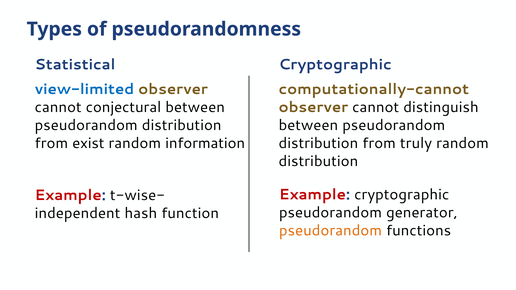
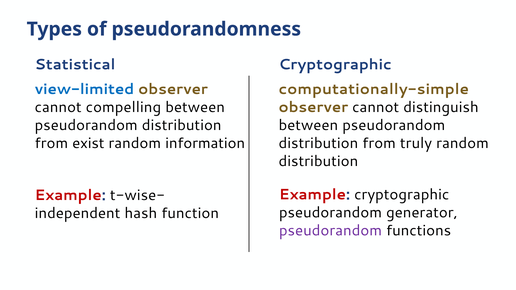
computationally-cannot: computationally-cannot -> computationally-simple
conjectural: conjectural -> compelling
pseudorandom at (330, 231) colour: orange -> purple
